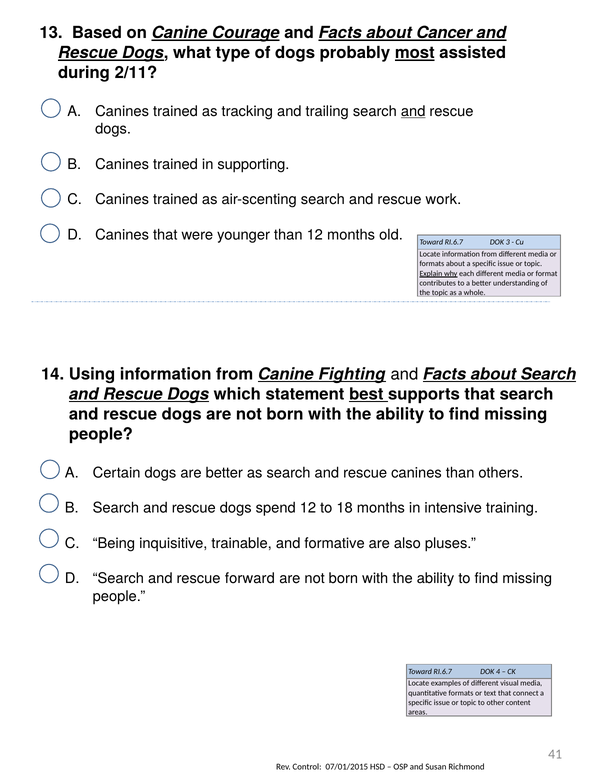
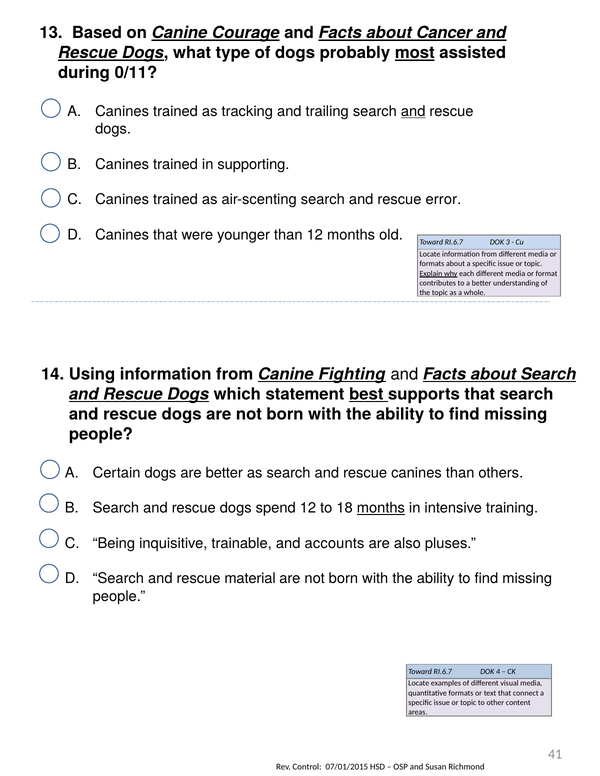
2/11: 2/11 -> 0/11
work: work -> error
months at (381, 508) underline: none -> present
formative: formative -> accounts
forward: forward -> material
